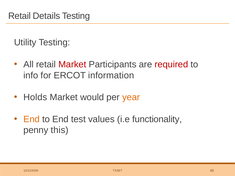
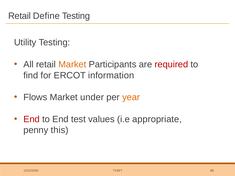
Details: Details -> Define
Market at (72, 64) colour: red -> orange
info: info -> find
Holds: Holds -> Flows
would: would -> under
End at (32, 119) colour: orange -> red
functionality: functionality -> appropriate
